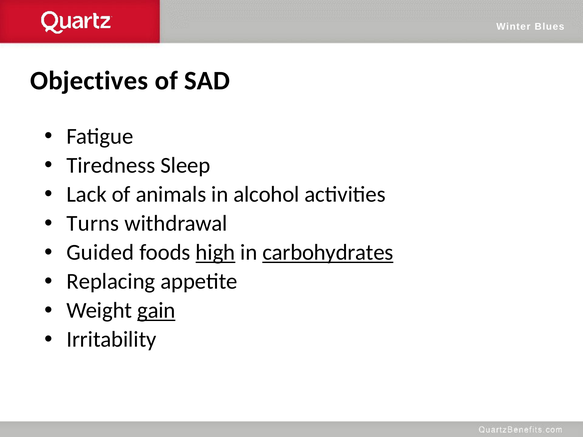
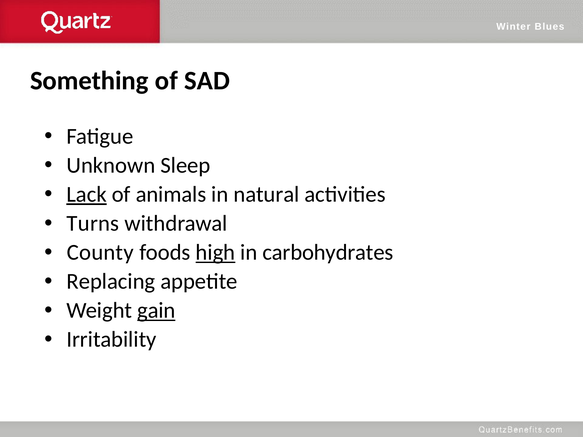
Objectives: Objectives -> Something
Tiredness: Tiredness -> Unknown
Lack underline: none -> present
alcohol: alcohol -> natural
Guided: Guided -> County
carbohydrates underline: present -> none
